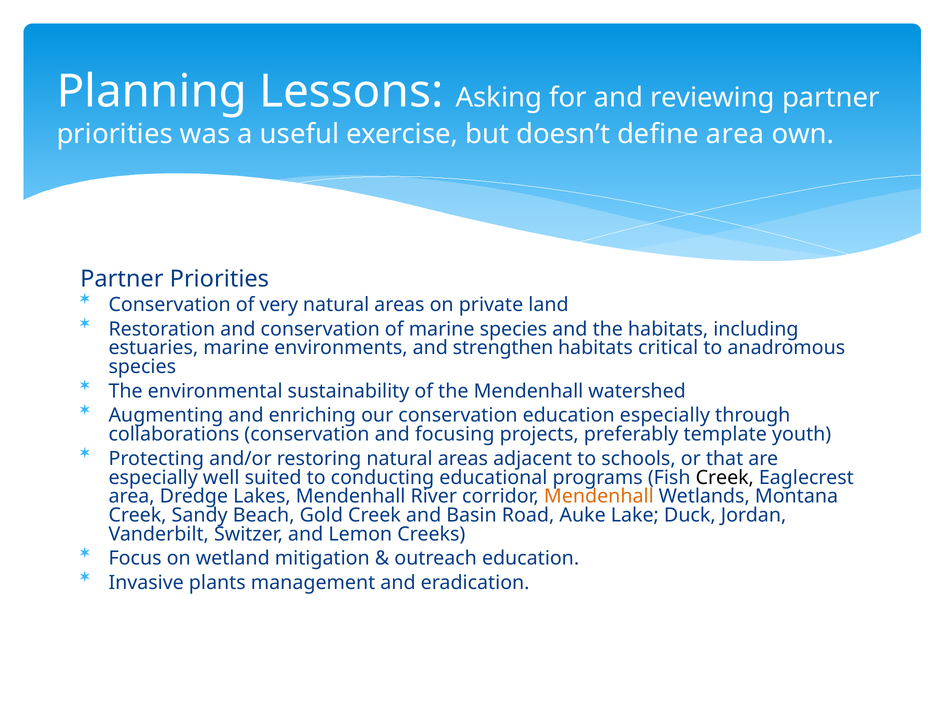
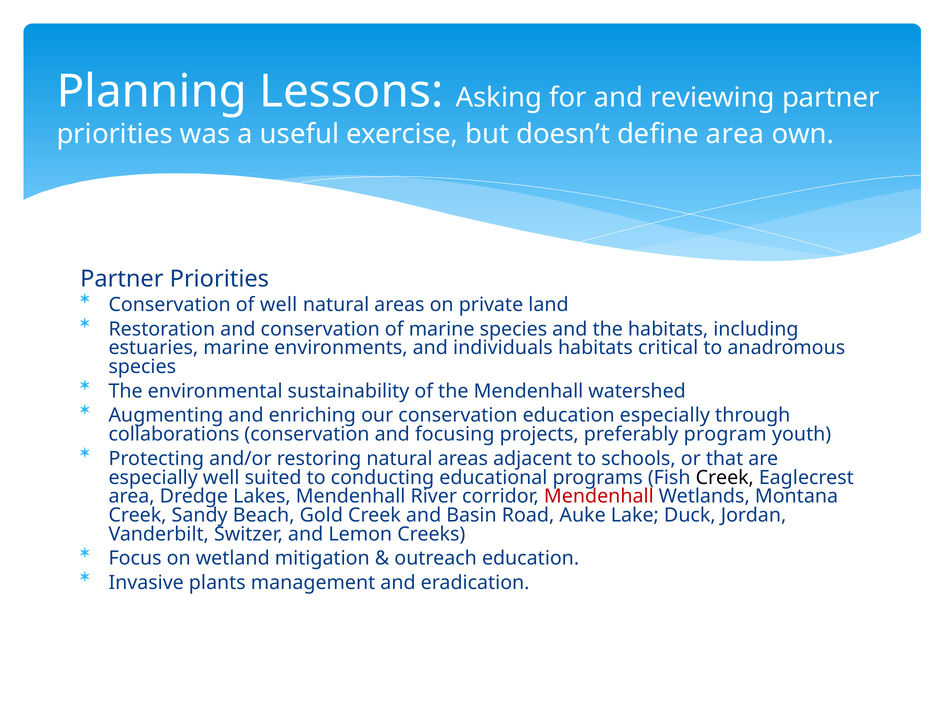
of very: very -> well
strengthen: strengthen -> individuals
template: template -> program
Mendenhall at (599, 496) colour: orange -> red
